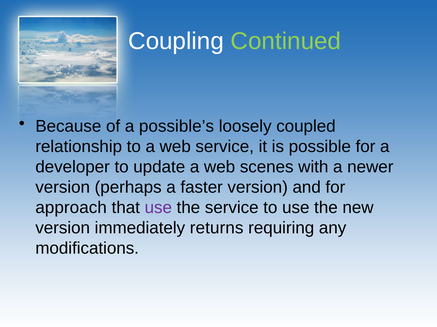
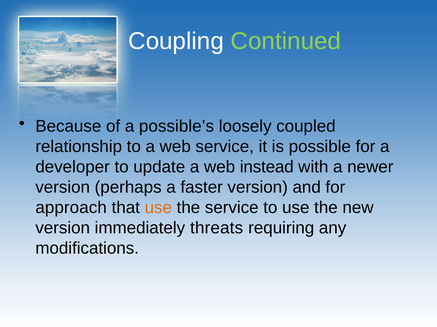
scenes: scenes -> instead
use at (158, 208) colour: purple -> orange
returns: returns -> threats
